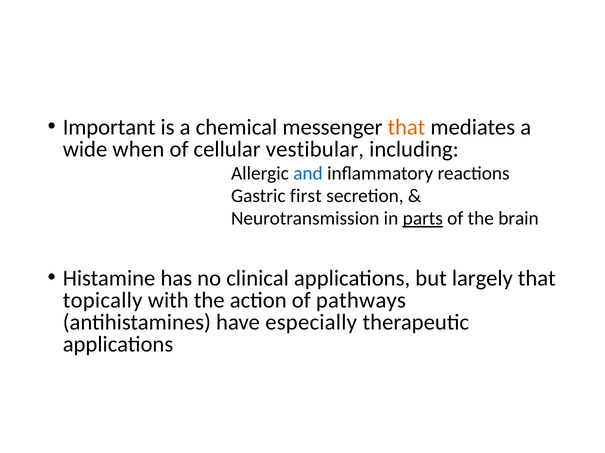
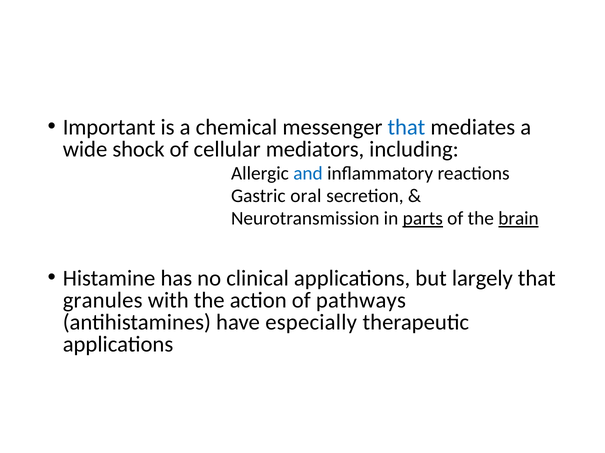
that at (406, 127) colour: orange -> blue
when: when -> shock
vestibular: vestibular -> mediators
first: first -> oral
brain underline: none -> present
topically: topically -> granules
